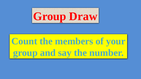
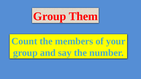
Draw: Draw -> Them
